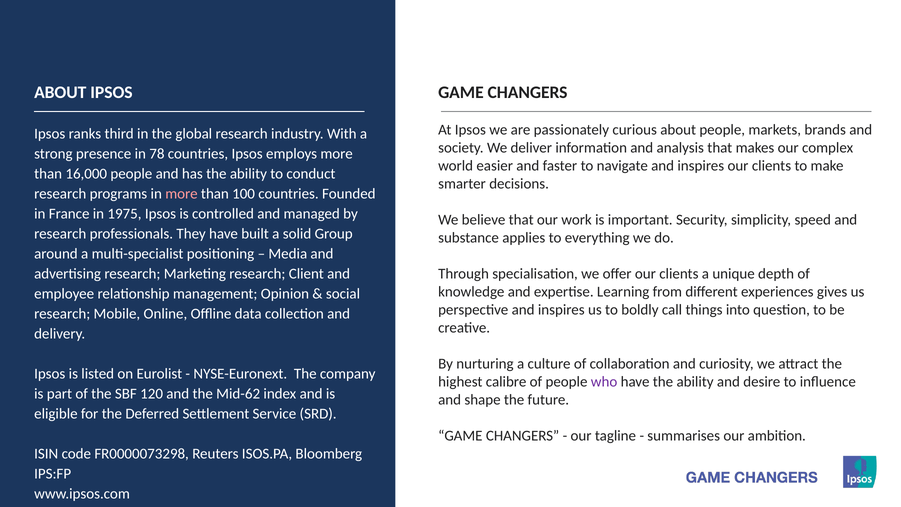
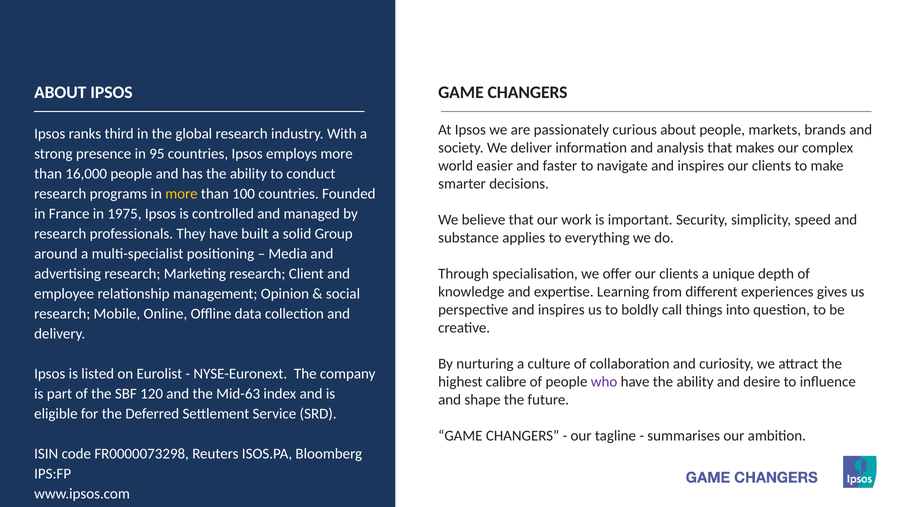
78: 78 -> 95
more at (182, 194) colour: pink -> yellow
Mid-62: Mid-62 -> Mid-63
